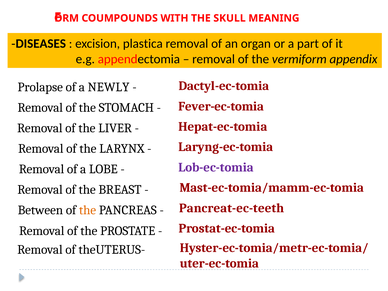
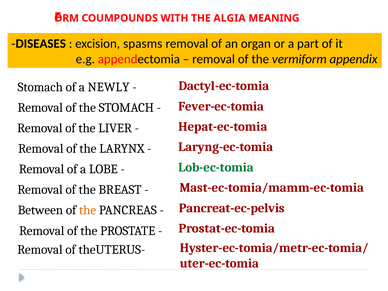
SKULL: SKULL -> ALGIA
plastica: plastica -> spasms
Prolapse at (40, 87): Prolapse -> Stomach
Lob-ec-tomia colour: purple -> green
Pancreat-ec-teeth: Pancreat-ec-teeth -> Pancreat-ec-pelvis
